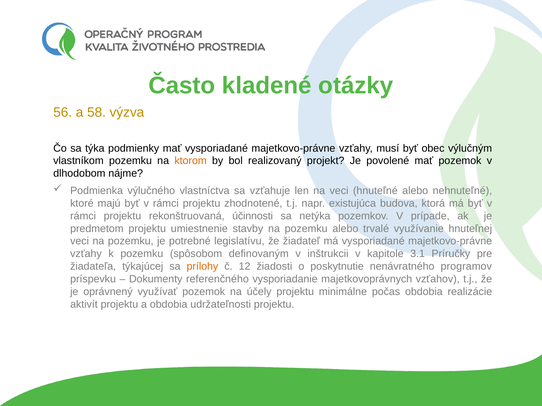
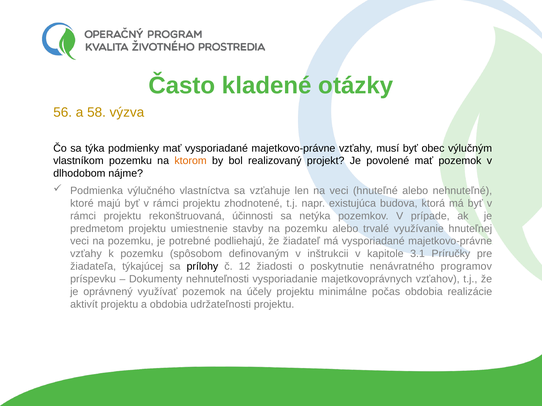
legislatívu: legislatívu -> podliehajú
prílohy colour: orange -> black
referenčného: referenčného -> nehnuteľnosti
